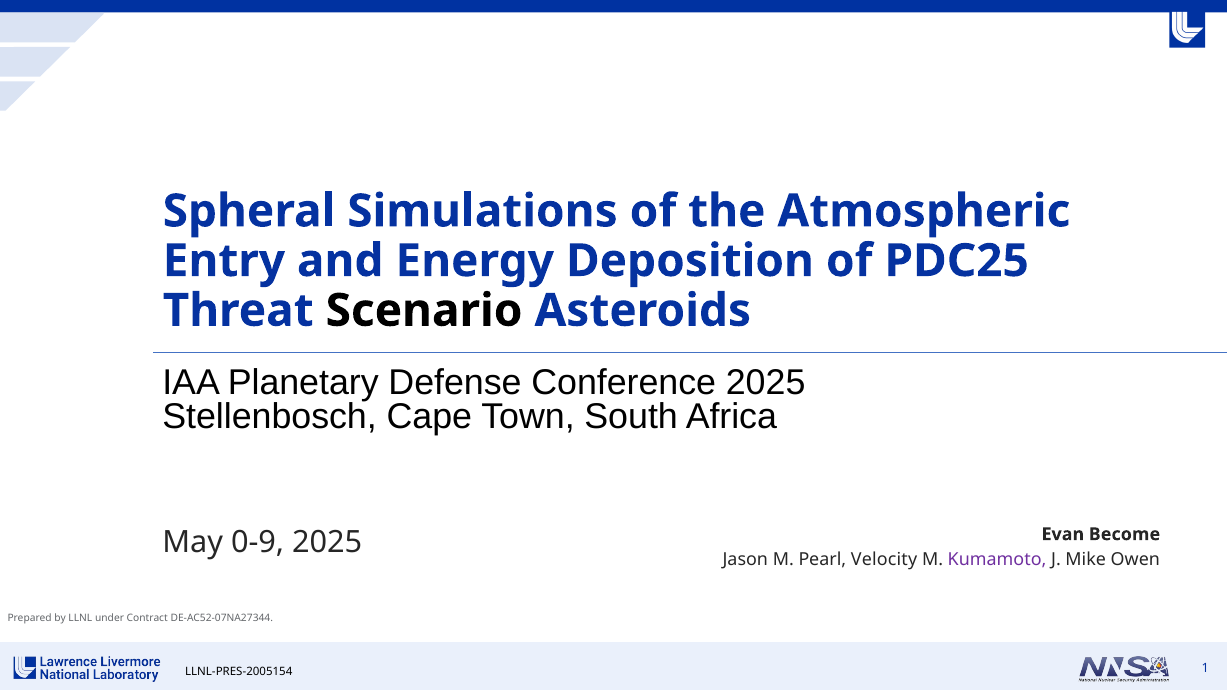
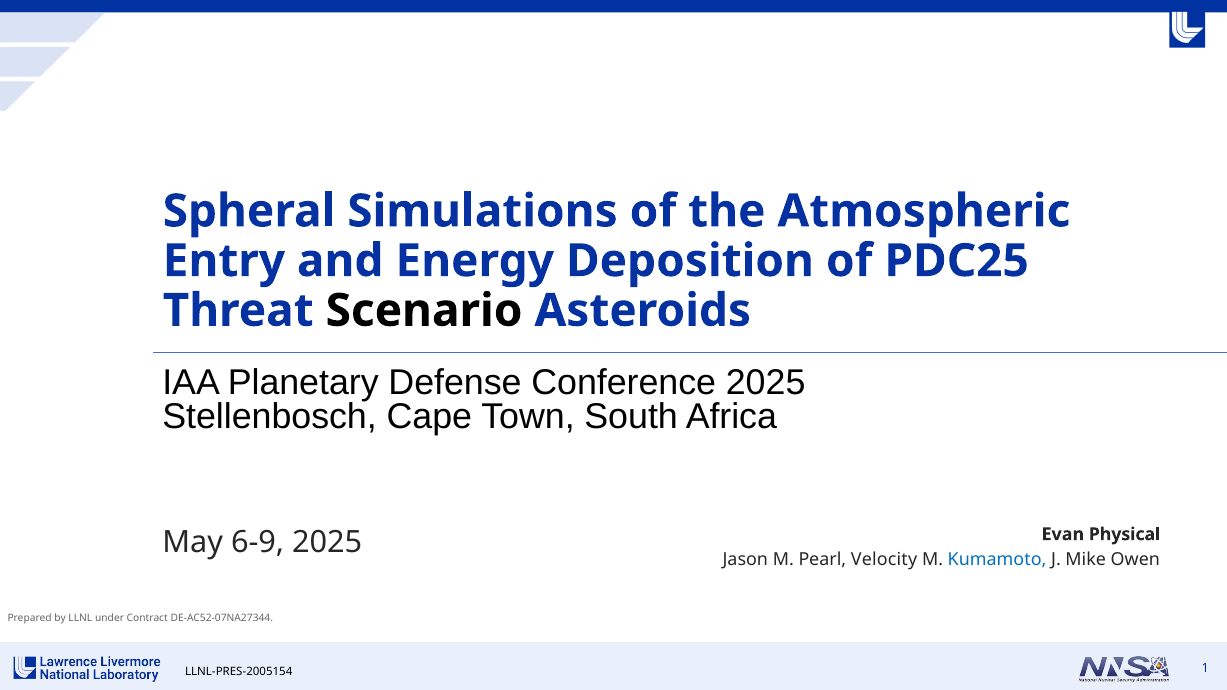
Become: Become -> Physical
0-9: 0-9 -> 6-9
Kumamoto colour: purple -> blue
